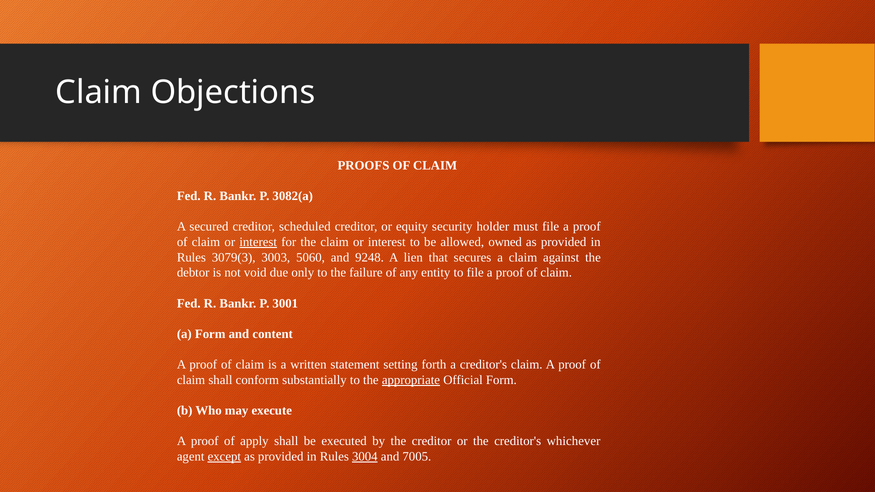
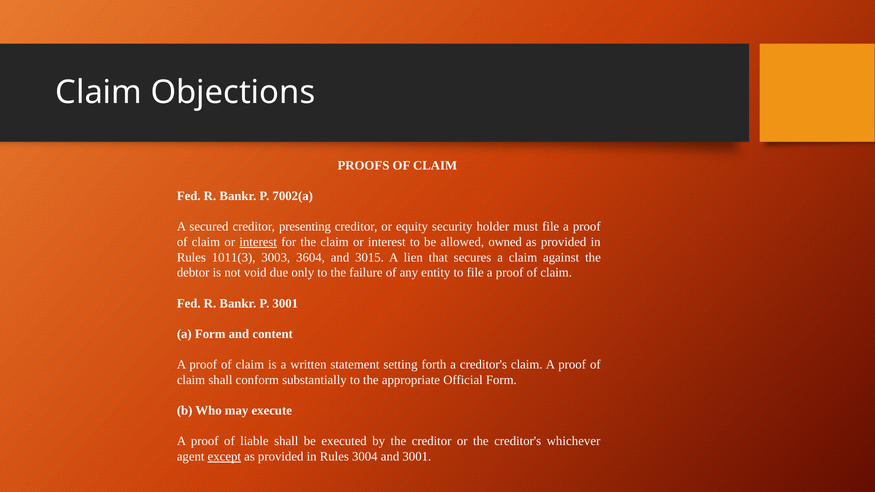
3082(a: 3082(a -> 7002(a
scheduled: scheduled -> presenting
3079(3: 3079(3 -> 1011(3
5060: 5060 -> 3604
9248: 9248 -> 3015
appropriate underline: present -> none
apply: apply -> liable
3004 underline: present -> none
and 7005: 7005 -> 3001
